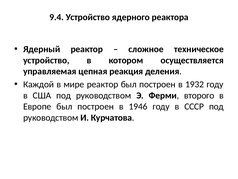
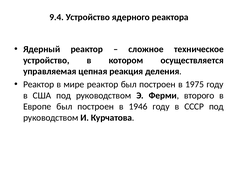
Каждой at (39, 84): Каждой -> Реактор
1932: 1932 -> 1975
